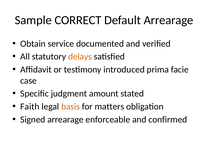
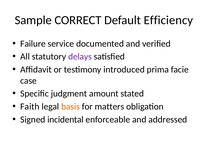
Default Arrearage: Arrearage -> Efficiency
Obtain: Obtain -> Failure
delays colour: orange -> purple
Signed arrearage: arrearage -> incidental
confirmed: confirmed -> addressed
